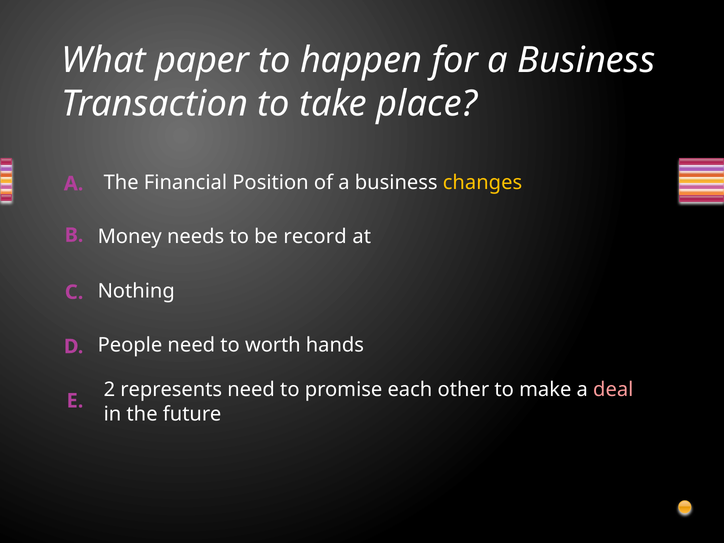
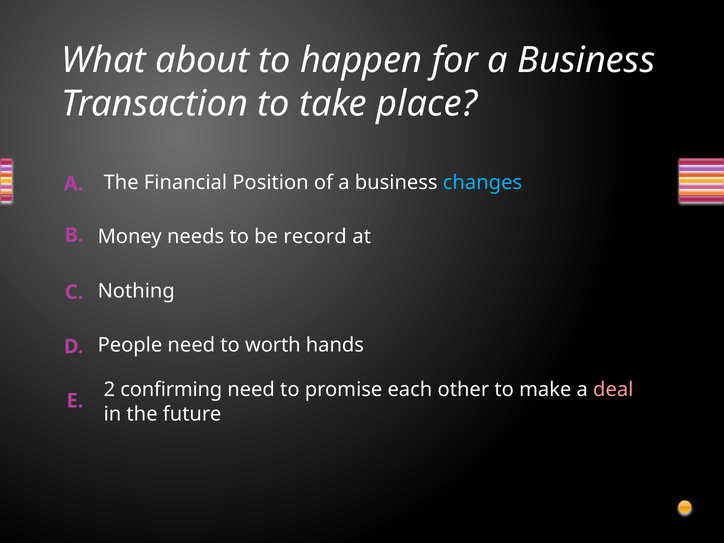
paper: paper -> about
changes colour: yellow -> light blue
represents: represents -> confirming
